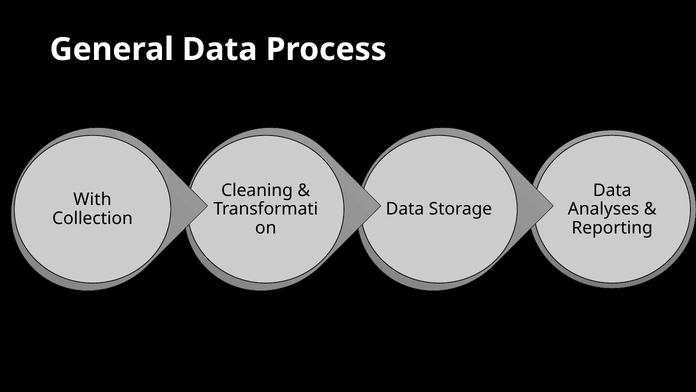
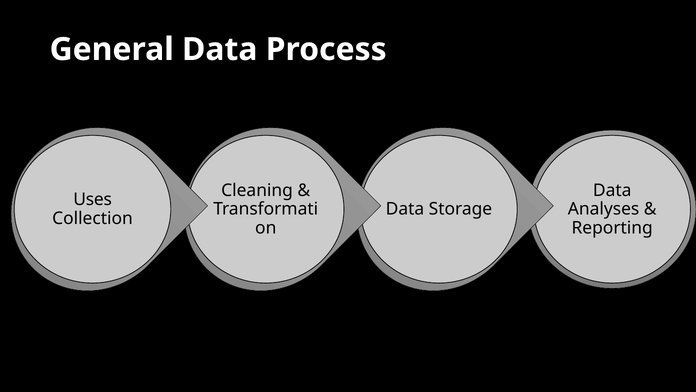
With: With -> Uses
